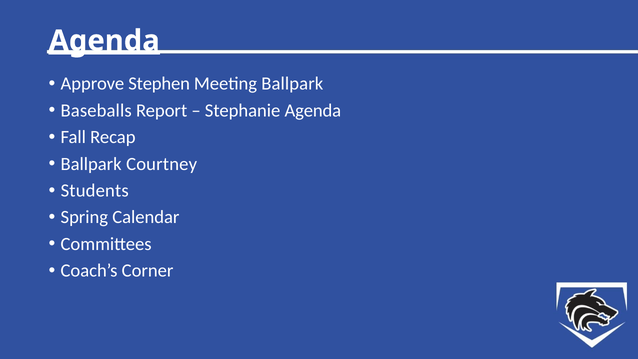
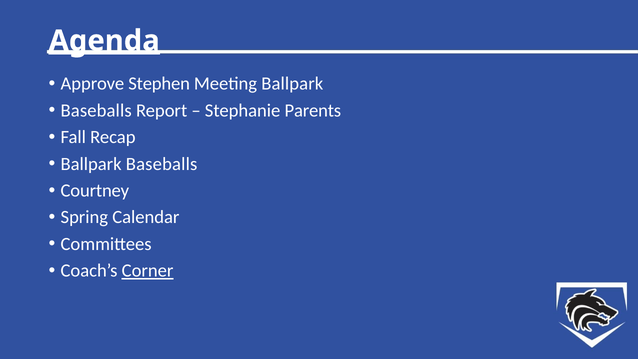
Stephanie Agenda: Agenda -> Parents
Ballpark Courtney: Courtney -> Baseballs
Students: Students -> Courtney
Corner underline: none -> present
